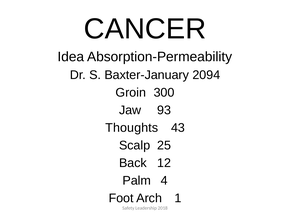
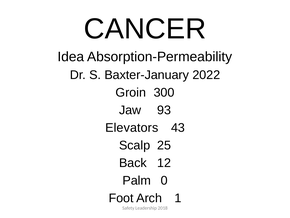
2094: 2094 -> 2022
Thoughts: Thoughts -> Elevators
4: 4 -> 0
